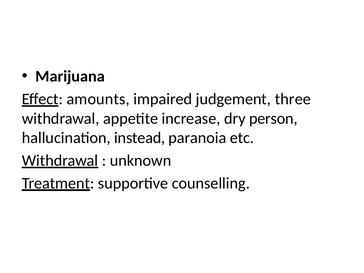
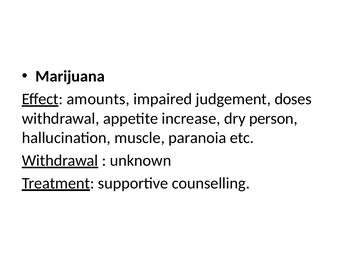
three: three -> doses
instead: instead -> muscle
